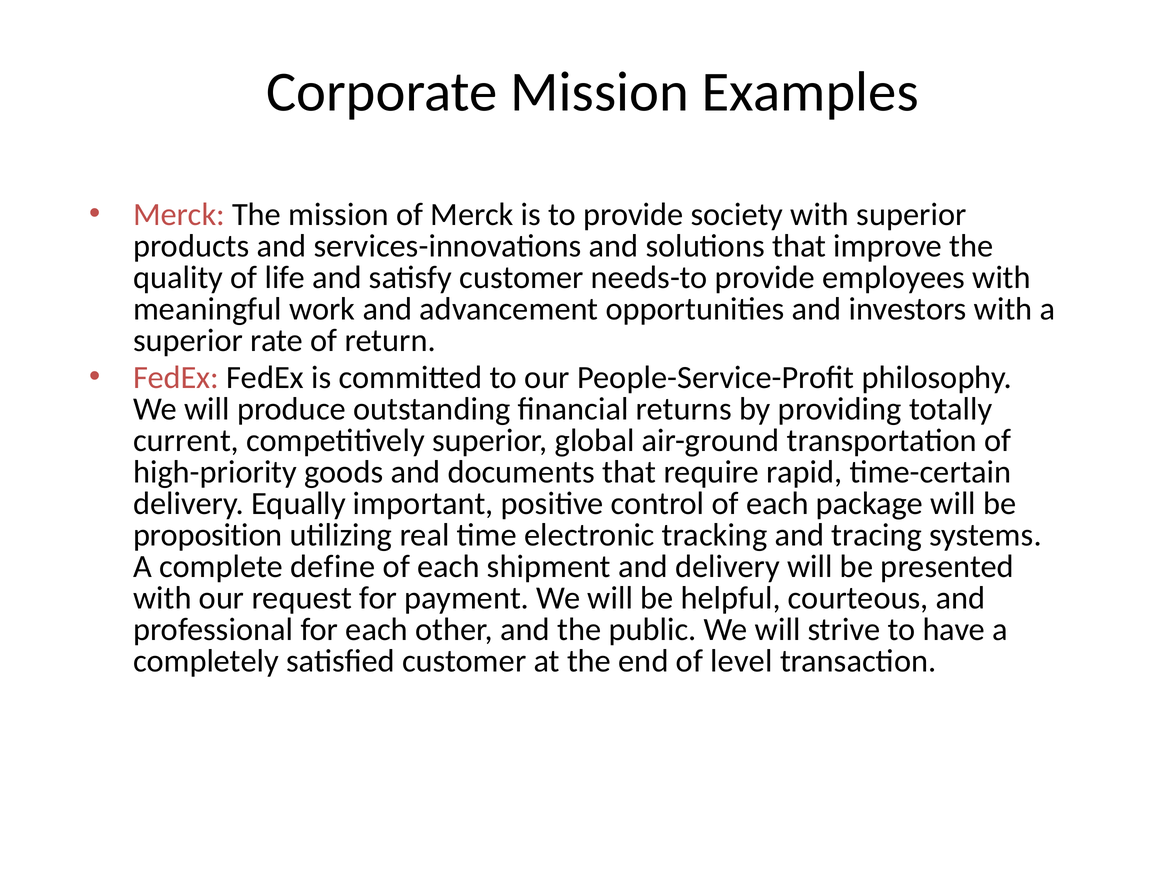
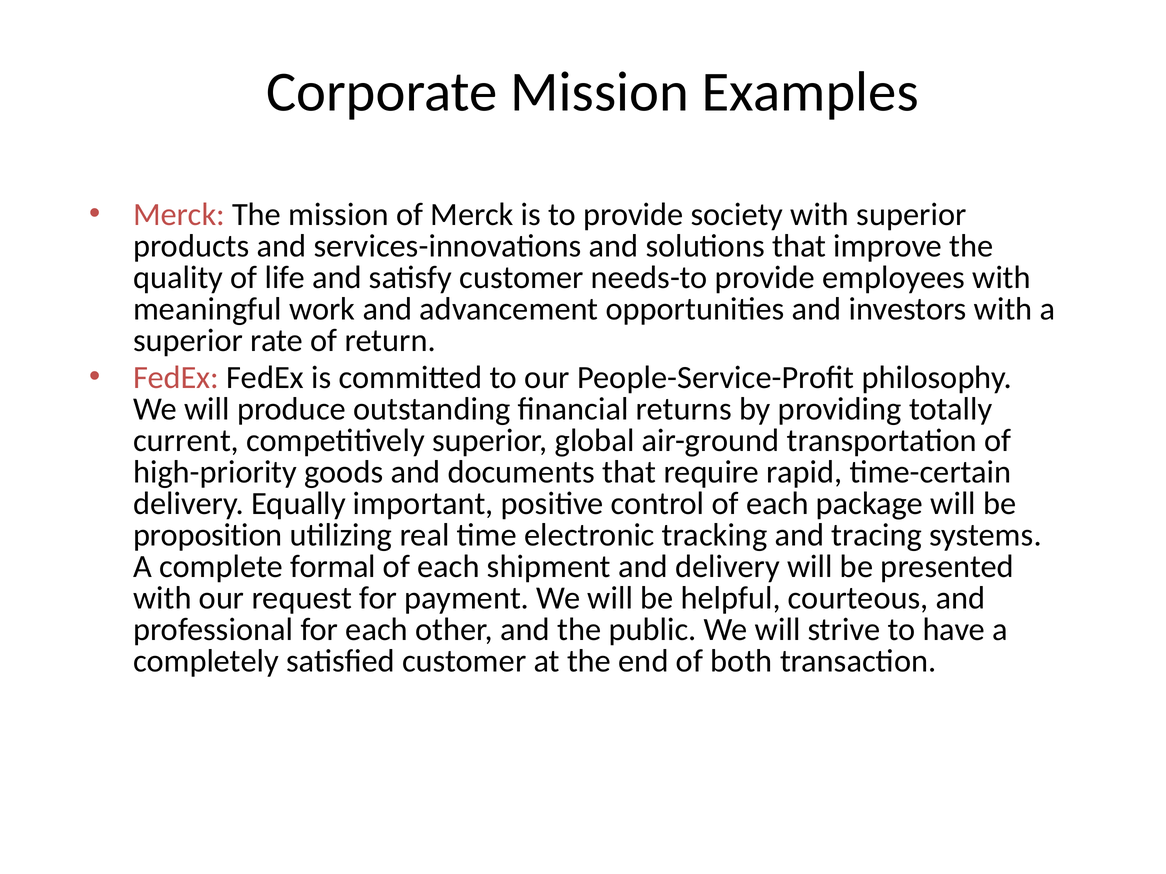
define: define -> formal
level: level -> both
